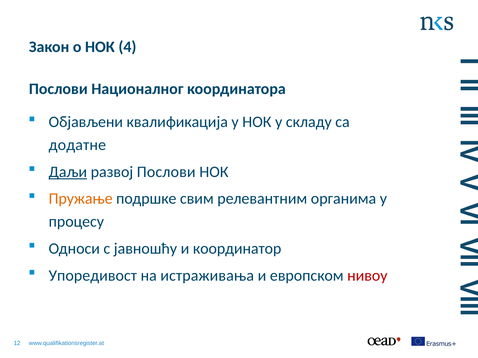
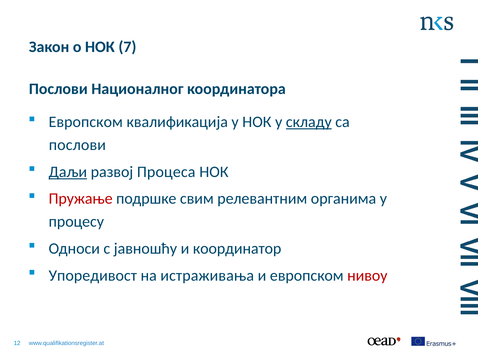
4: 4 -> 7
Објављени at (86, 122): Објављени -> Европском
складу underline: none -> present
додатне at (77, 145): додатне -> послови
развој Послови: Послови -> Процеса
Пружање colour: orange -> red
